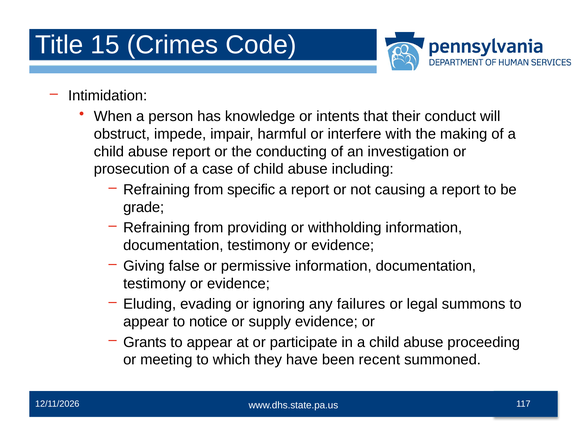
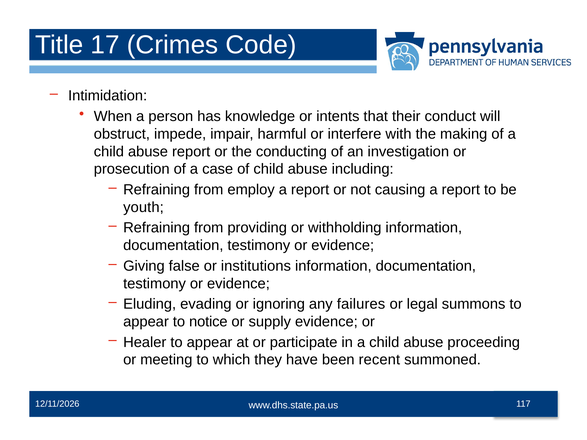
15: 15 -> 17
specific: specific -> employ
grade: grade -> youth
permissive: permissive -> institutions
Grants: Grants -> Healer
